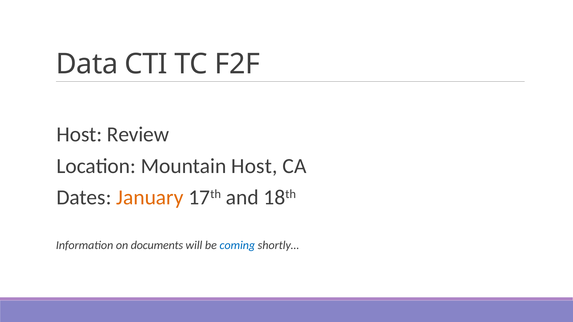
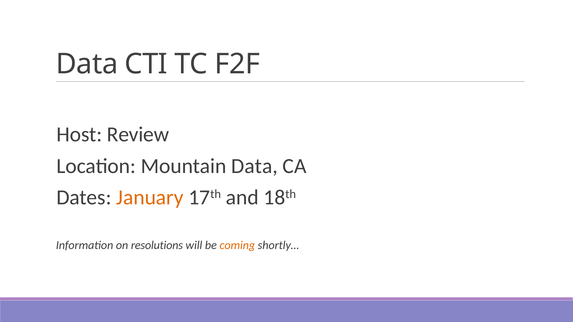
Mountain Host: Host -> Data
documents: documents -> resolutions
coming colour: blue -> orange
